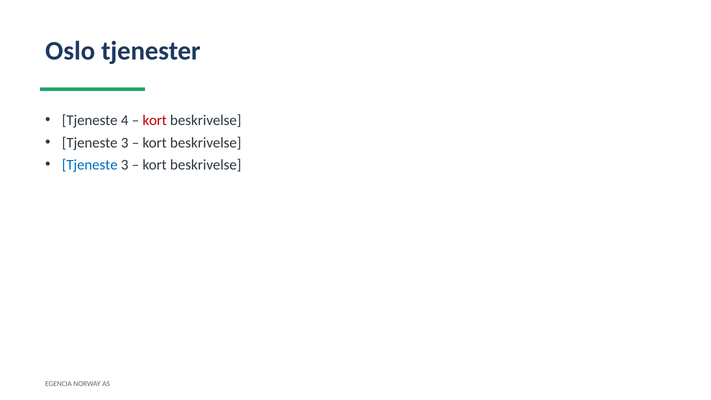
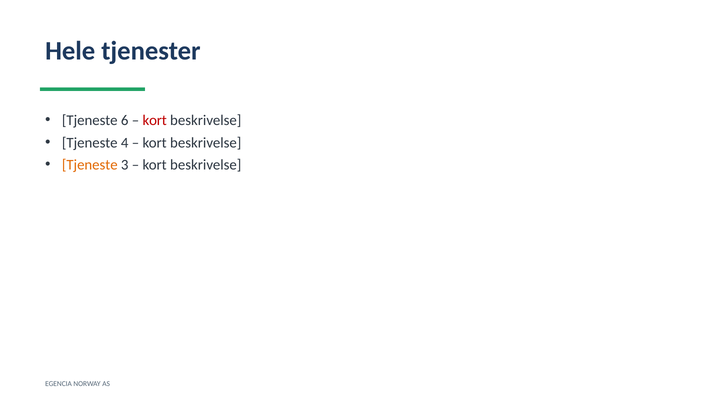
Oslo: Oslo -> Hele
4: 4 -> 6
3 at (125, 143): 3 -> 4
Tjeneste at (90, 165) colour: blue -> orange
